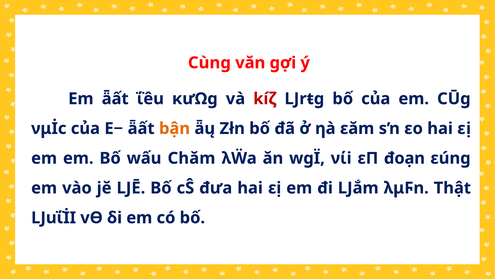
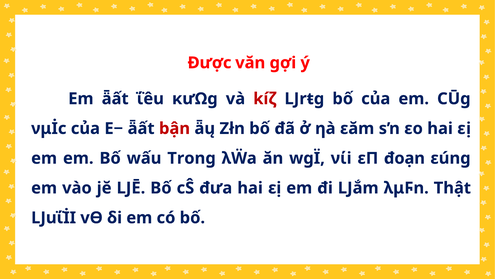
Cùng: Cùng -> Được
bận colour: orange -> red
Chăm: Chăm -> Trong
